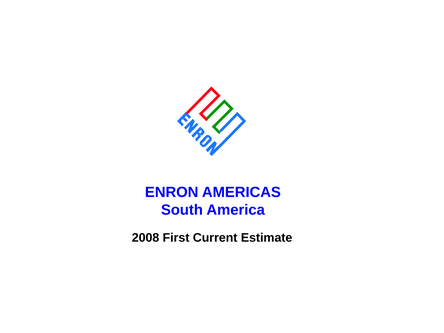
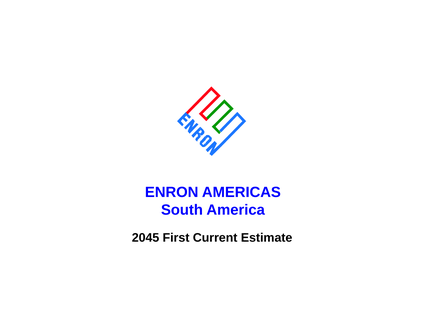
2008: 2008 -> 2045
